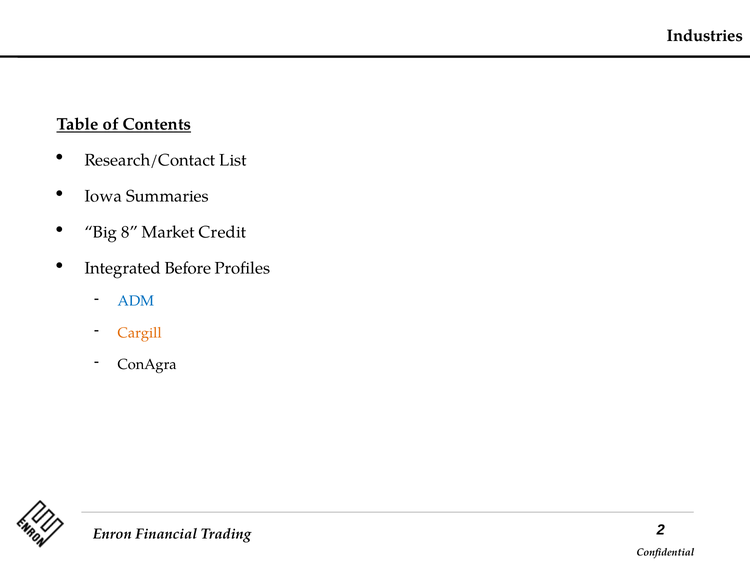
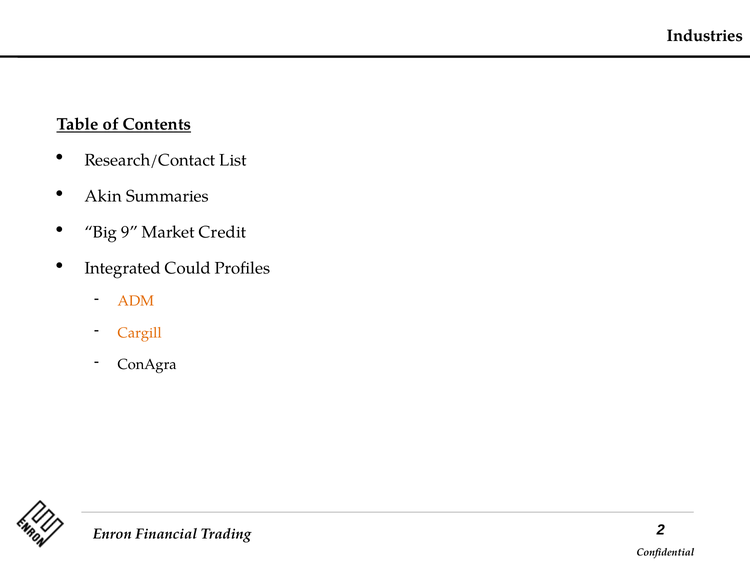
Iowa: Iowa -> Akin
8: 8 -> 9
Before: Before -> Could
ADM colour: blue -> orange
